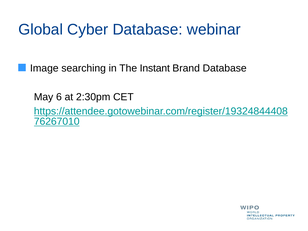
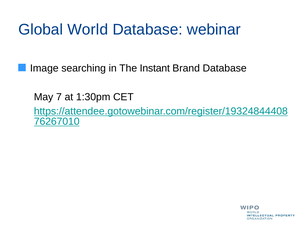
Cyber: Cyber -> World
6: 6 -> 7
2:30pm: 2:30pm -> 1:30pm
